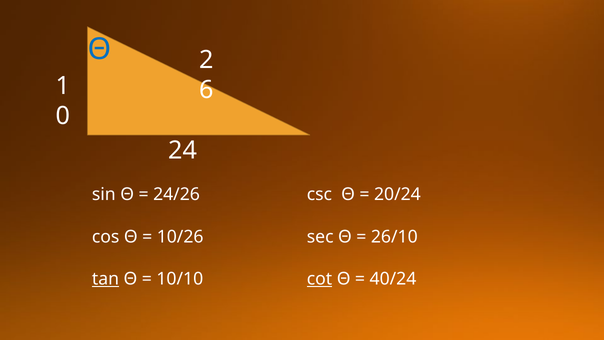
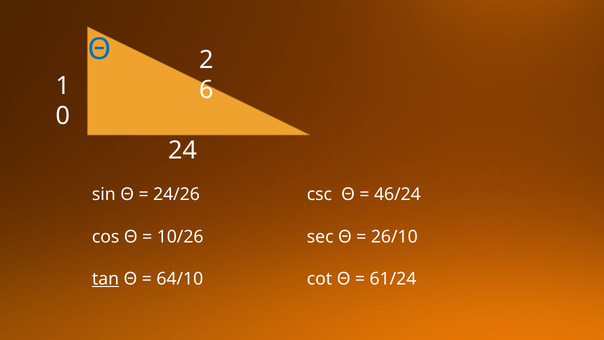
20/24: 20/24 -> 46/24
10/10: 10/10 -> 64/10
cot underline: present -> none
40/24: 40/24 -> 61/24
